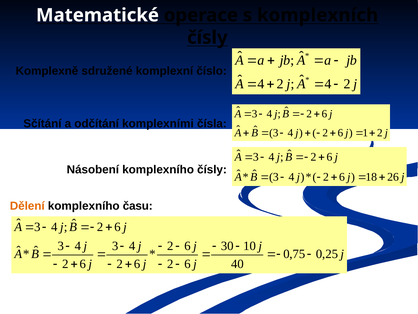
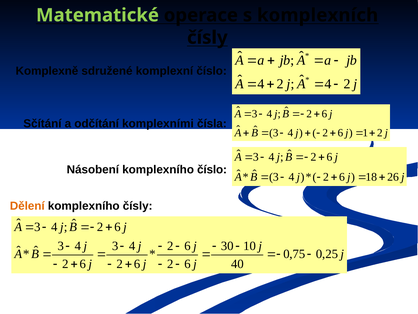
Matematické colour: white -> light green
komplexního čísly: čísly -> číslo
komplexního času: času -> čísly
